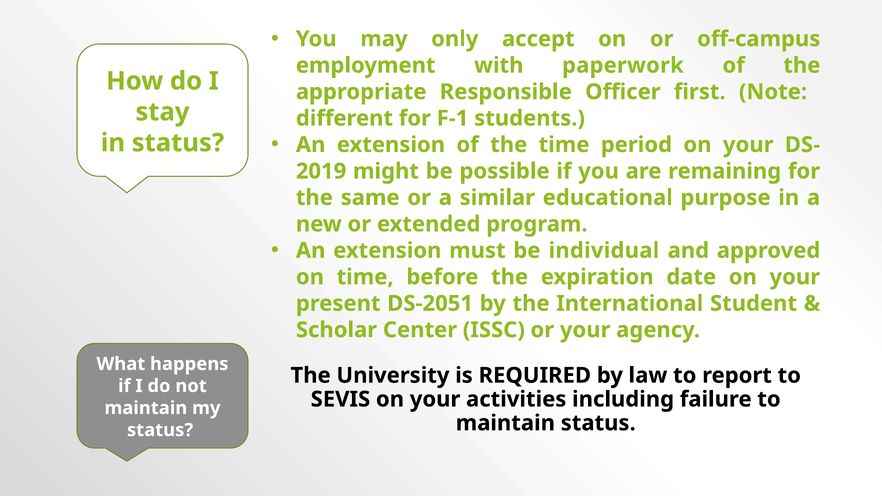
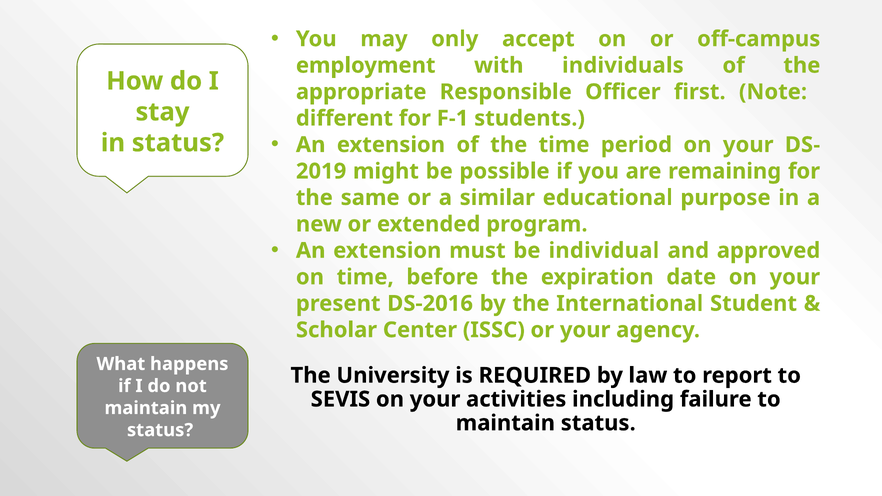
paperwork: paperwork -> individuals
DS-2051: DS-2051 -> DS-2016
